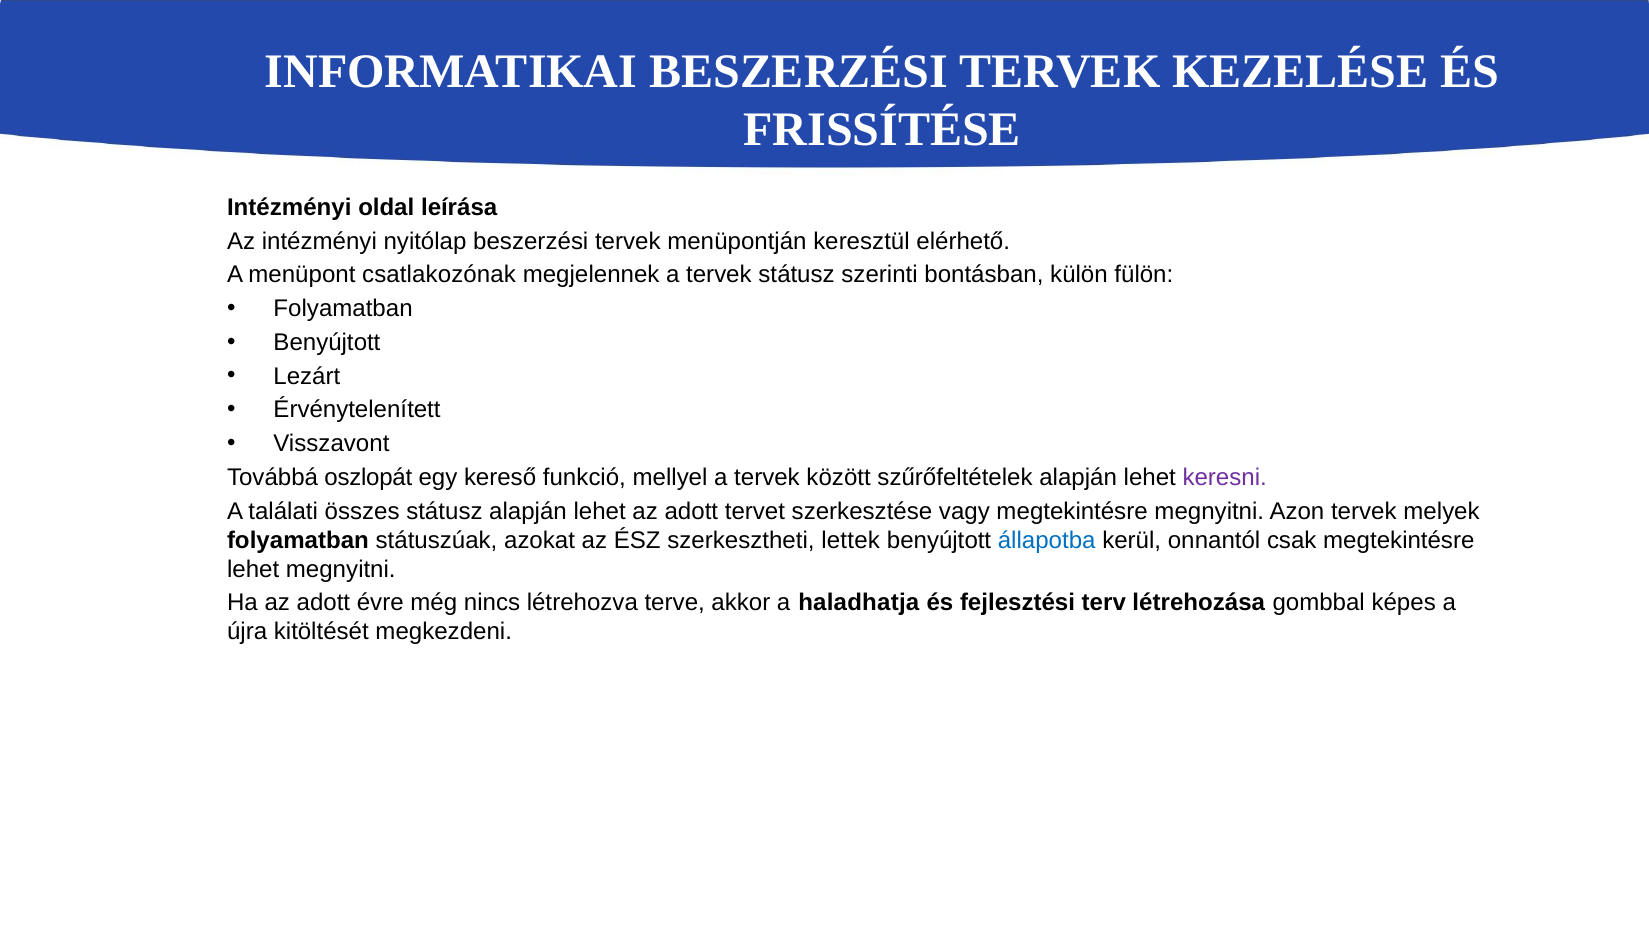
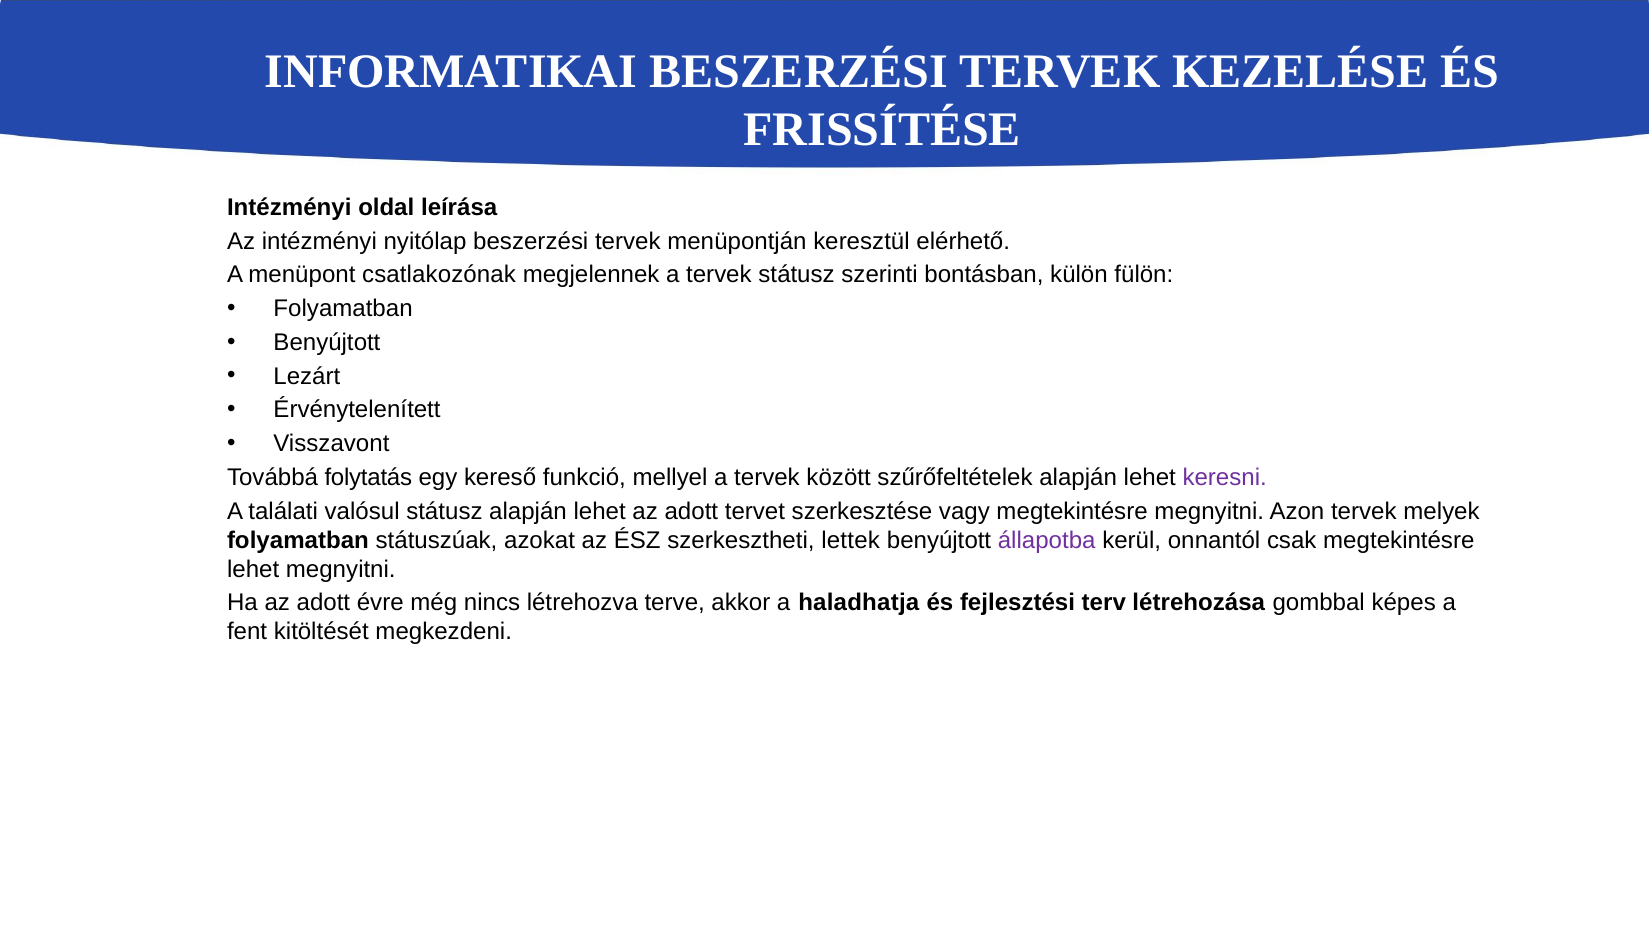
oszlopát: oszlopát -> folytatás
összes: összes -> valósul
állapotba colour: blue -> purple
újra: újra -> fent
